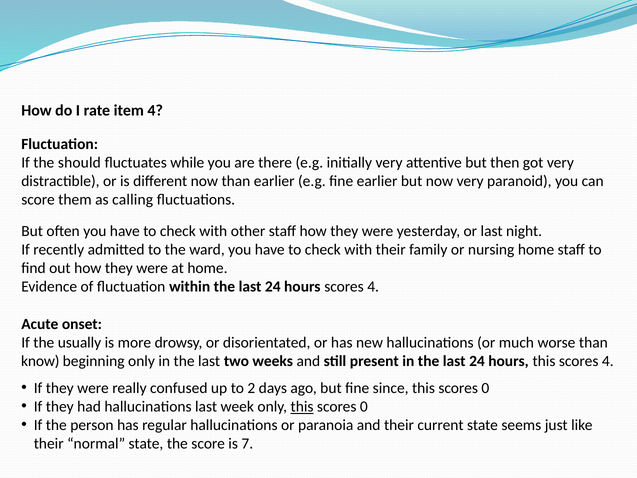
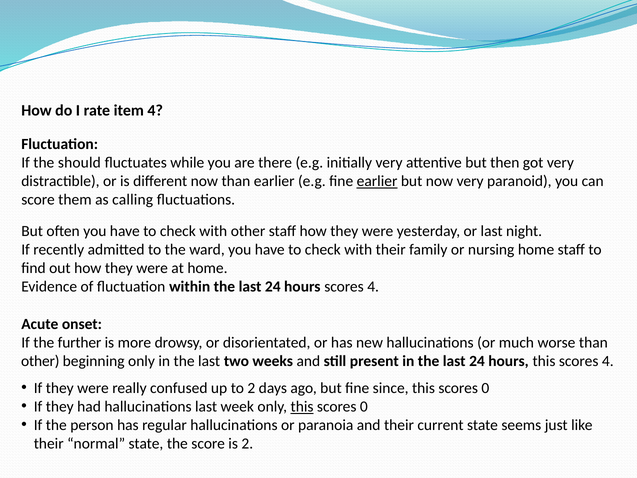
earlier at (377, 181) underline: none -> present
usually: usually -> further
know at (40, 361): know -> other
is 7: 7 -> 2
